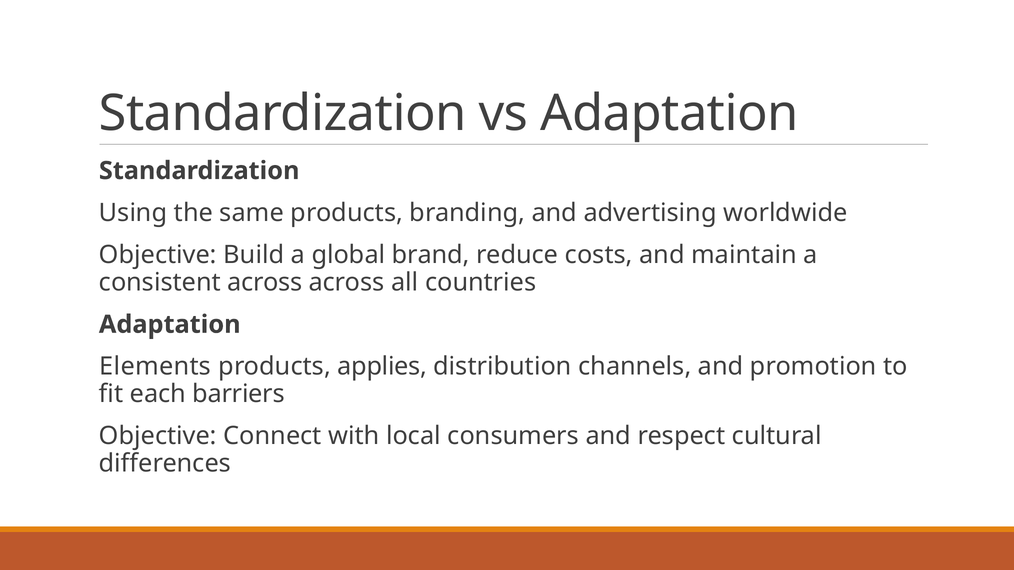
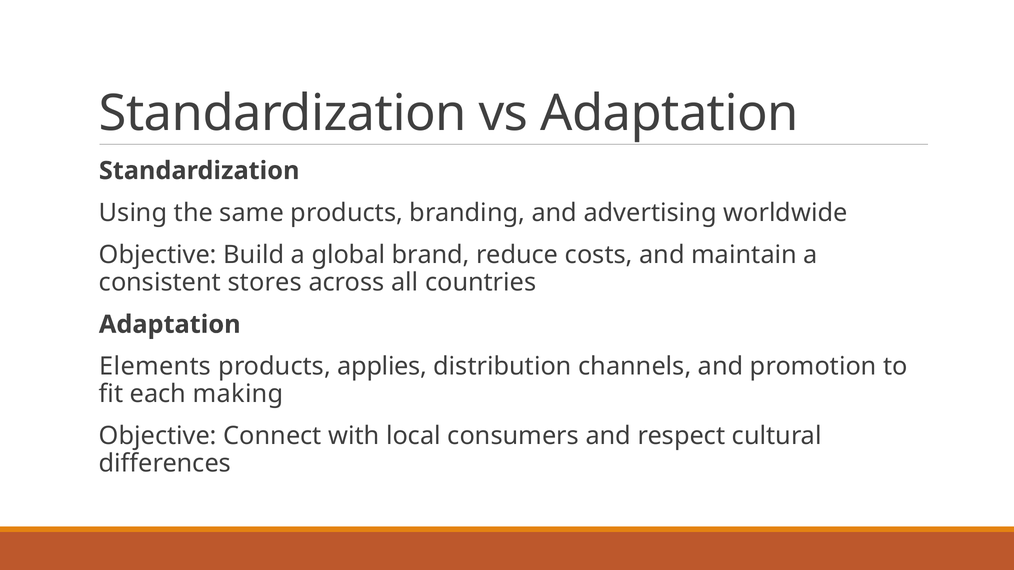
consistent across: across -> stores
barriers: barriers -> making
